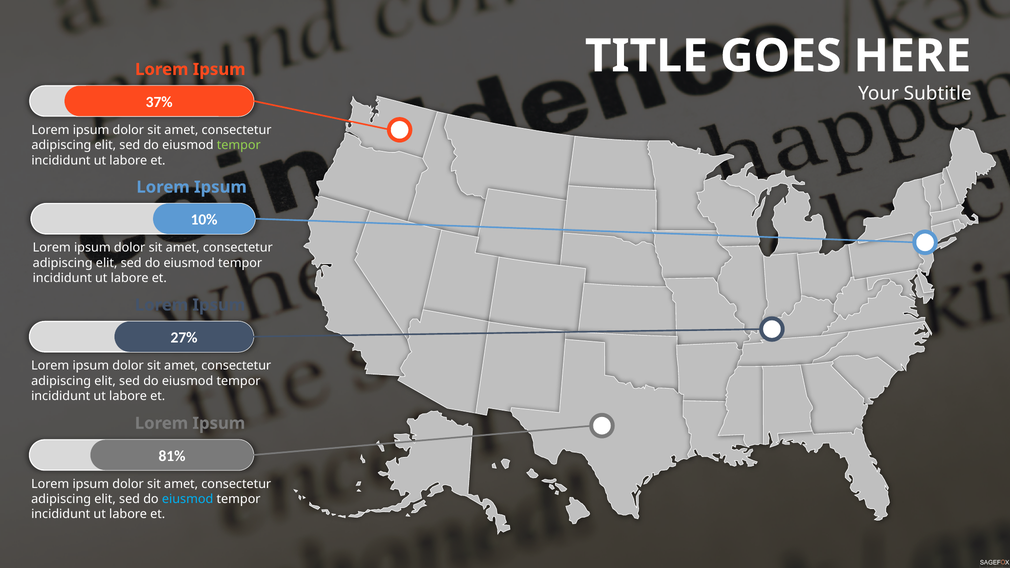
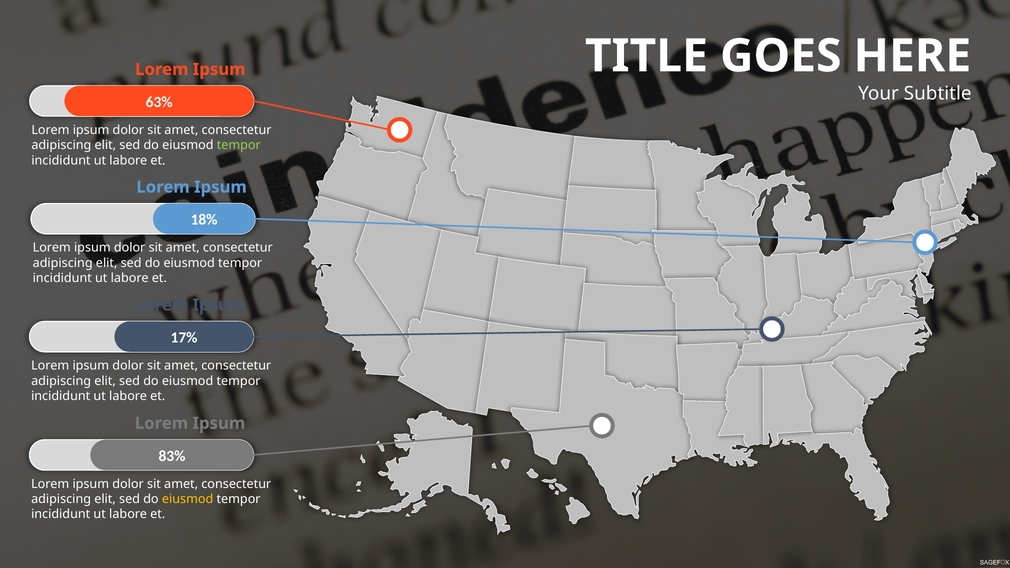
37%: 37% -> 63%
10%: 10% -> 18%
27%: 27% -> 17%
81%: 81% -> 83%
eiusmod at (188, 499) colour: light blue -> yellow
